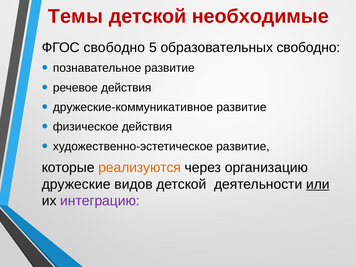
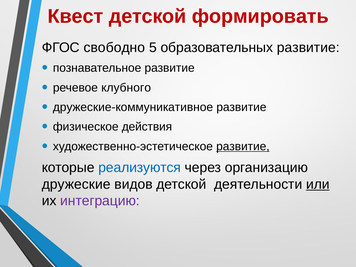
Темы: Темы -> Квест
необходимые: необходимые -> формировать
образовательных свободно: свободно -> развитие
речевое действия: действия -> клубного
развитие at (243, 146) underline: none -> present
реализуются colour: orange -> blue
